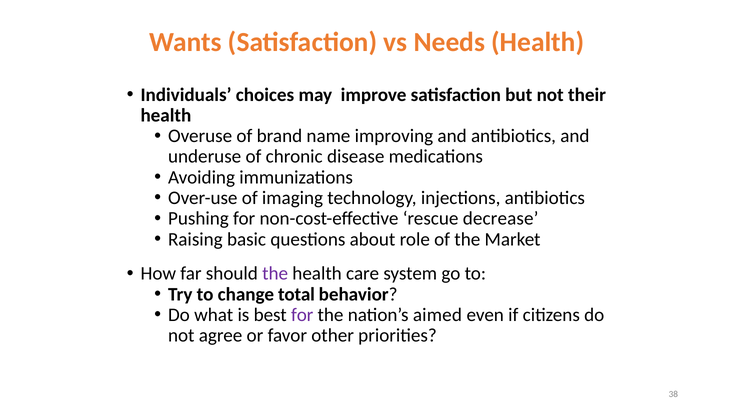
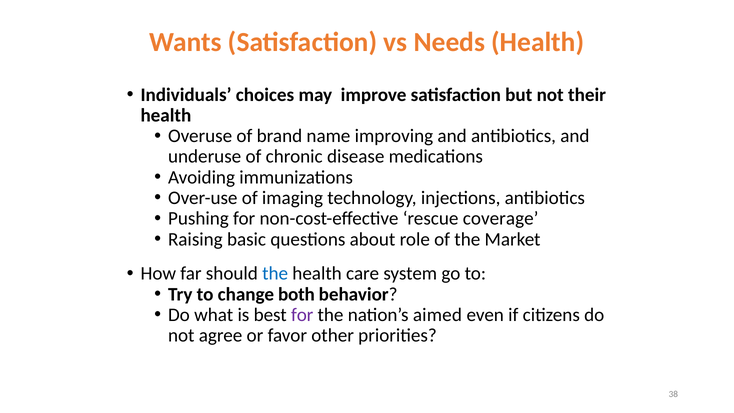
decrease: decrease -> coverage
the at (275, 274) colour: purple -> blue
total: total -> both
